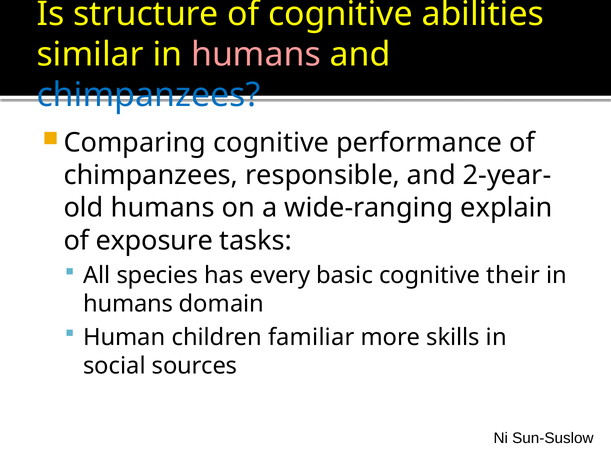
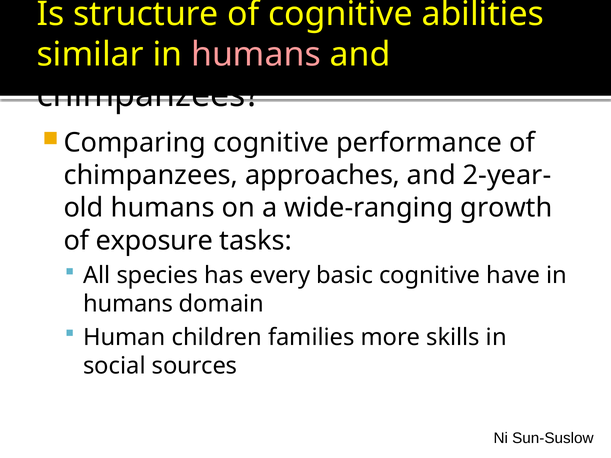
chimpanzees at (148, 95) colour: blue -> black
responsible: responsible -> approaches
explain: explain -> growth
their: their -> have
familiar: familiar -> families
